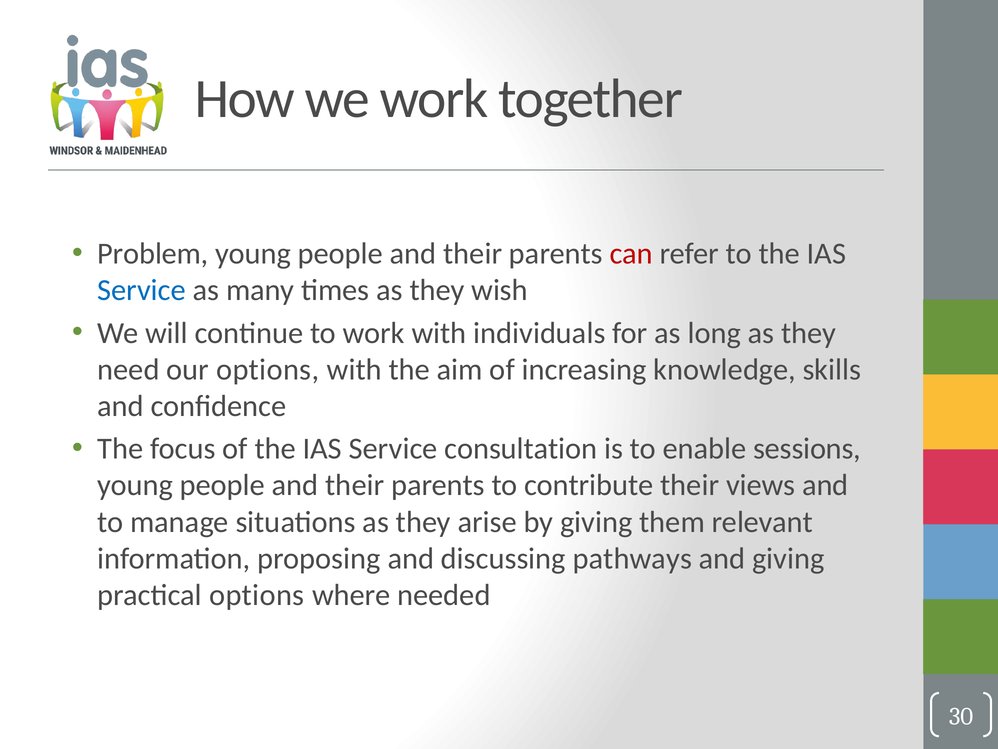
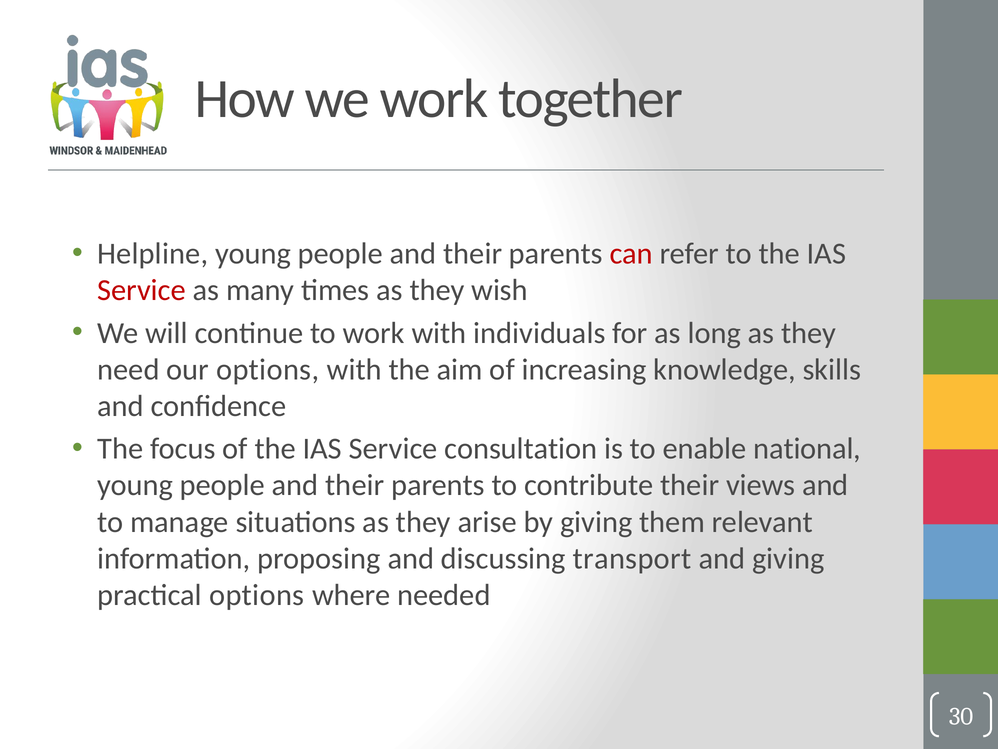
Problem: Problem -> Helpline
Service at (142, 290) colour: blue -> red
sessions: sessions -> national
pathways: pathways -> transport
